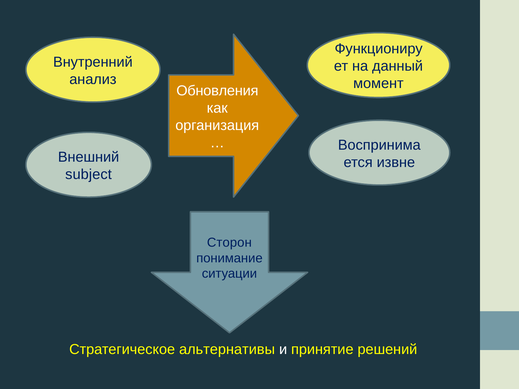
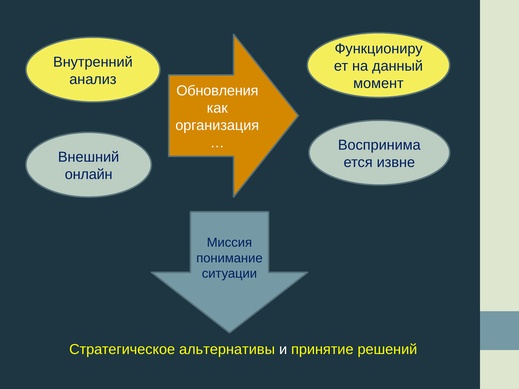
subject: subject -> онлайн
Сторон: Сторон -> Миссия
